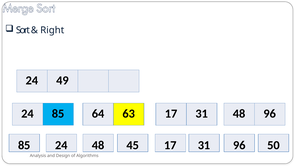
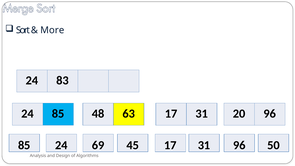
Right: Right -> More
49: 49 -> 83
64: 64 -> 48
31 48: 48 -> 20
24 48: 48 -> 69
